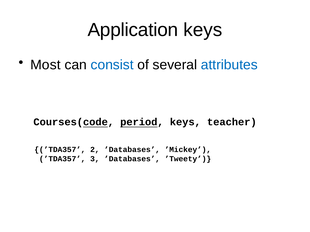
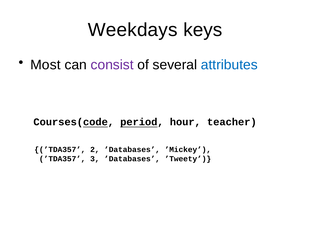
Application: Application -> Weekdays
consist colour: blue -> purple
period keys: keys -> hour
